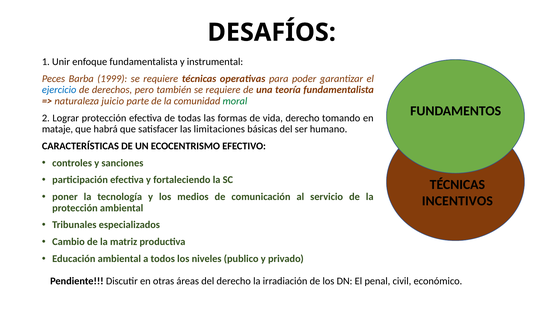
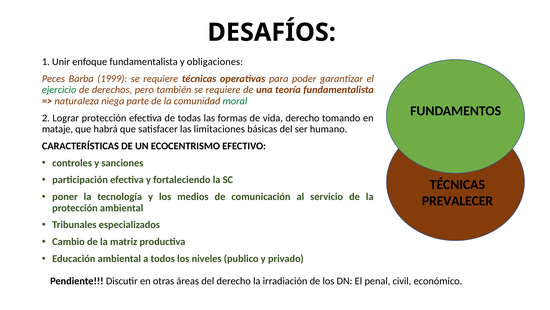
instrumental: instrumental -> obligaciones
ejercicio colour: blue -> green
juicio: juicio -> niega
INCENTIVOS: INCENTIVOS -> PREVALECER
